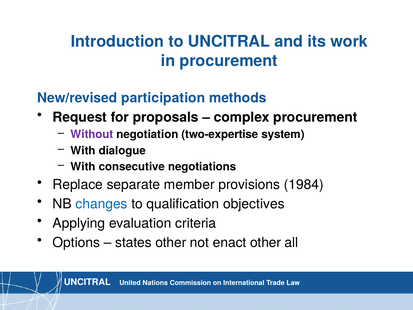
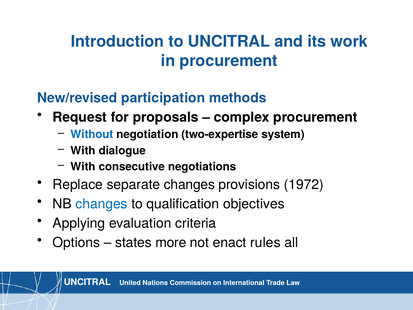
Without colour: purple -> blue
separate member: member -> changes
1984: 1984 -> 1972
states other: other -> more
enact other: other -> rules
